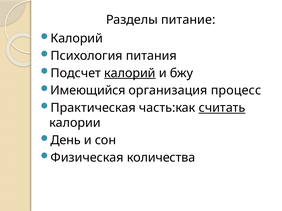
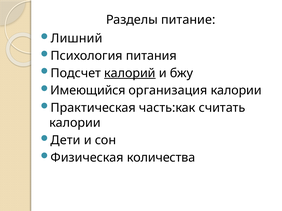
Калорий at (77, 38): Калорий -> Лишний
организация процесс: процесс -> калории
считать underline: present -> none
День: День -> Дети
